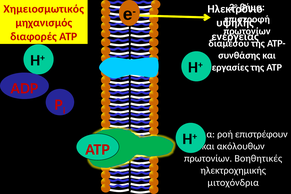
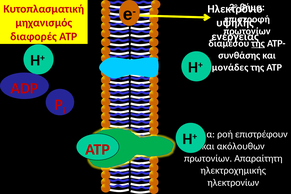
Χημειοσμωτικός: Χημειοσμωτικός -> Κυτοπλασματική
της at (258, 43) underline: none -> present
εργασίες: εργασίες -> μονάδες
Βοηθητικές: Βοηθητικές -> Απαραίτητη
μιτοχόνδρια: μιτοχόνδρια -> ηλεκτρονίων
